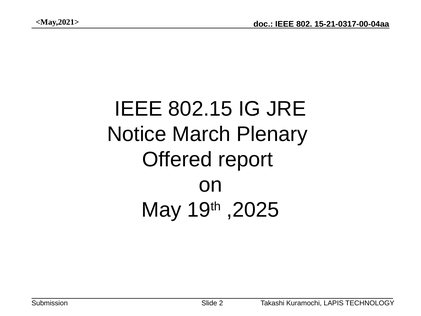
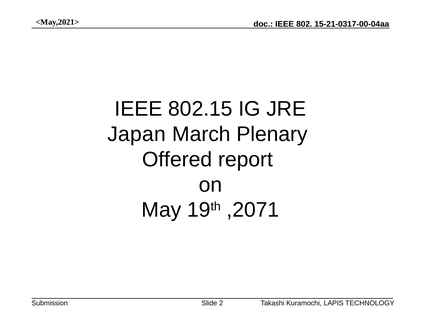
Notice: Notice -> Japan
,2025: ,2025 -> ,2071
